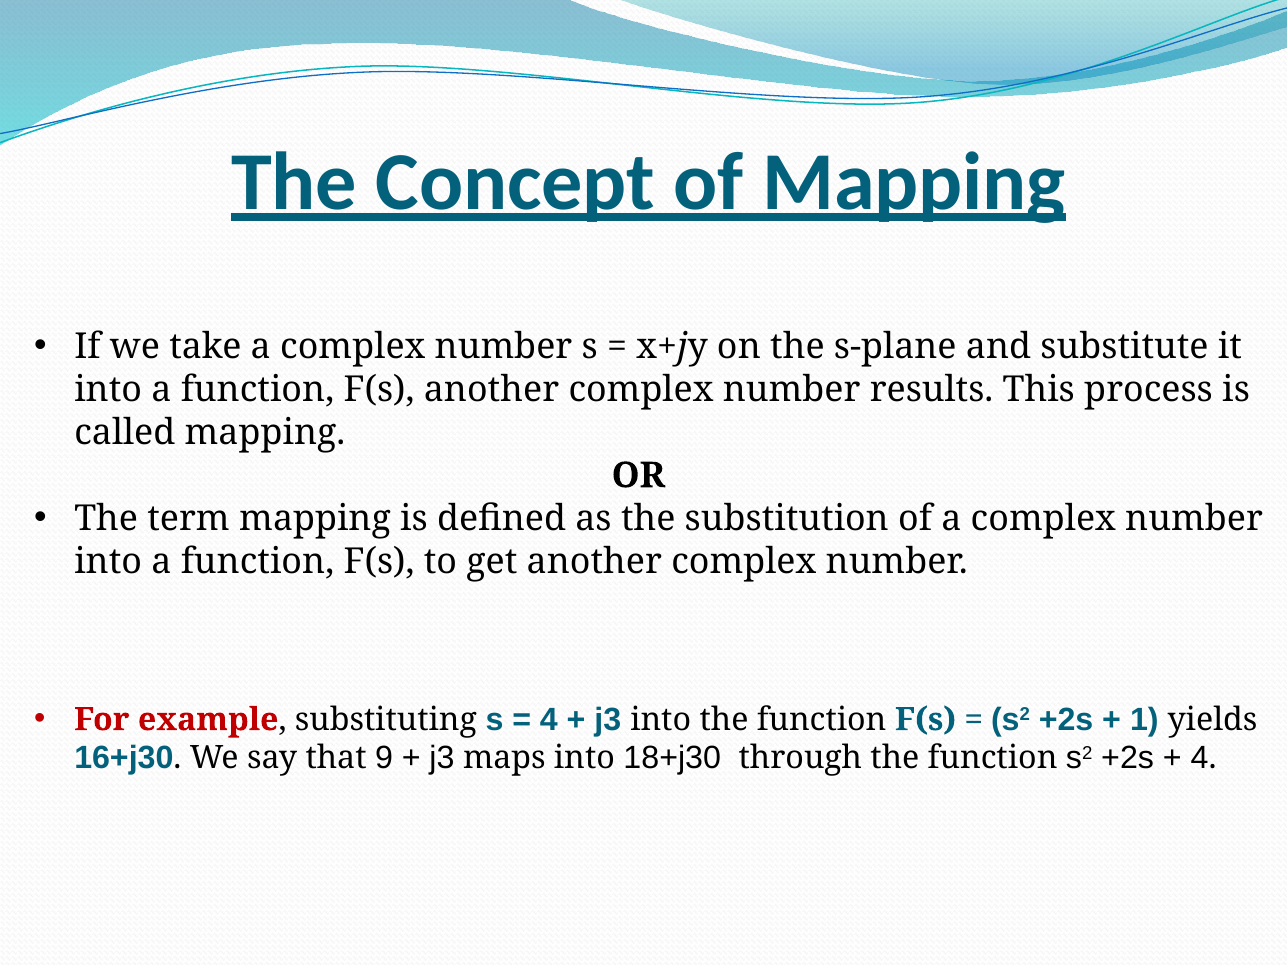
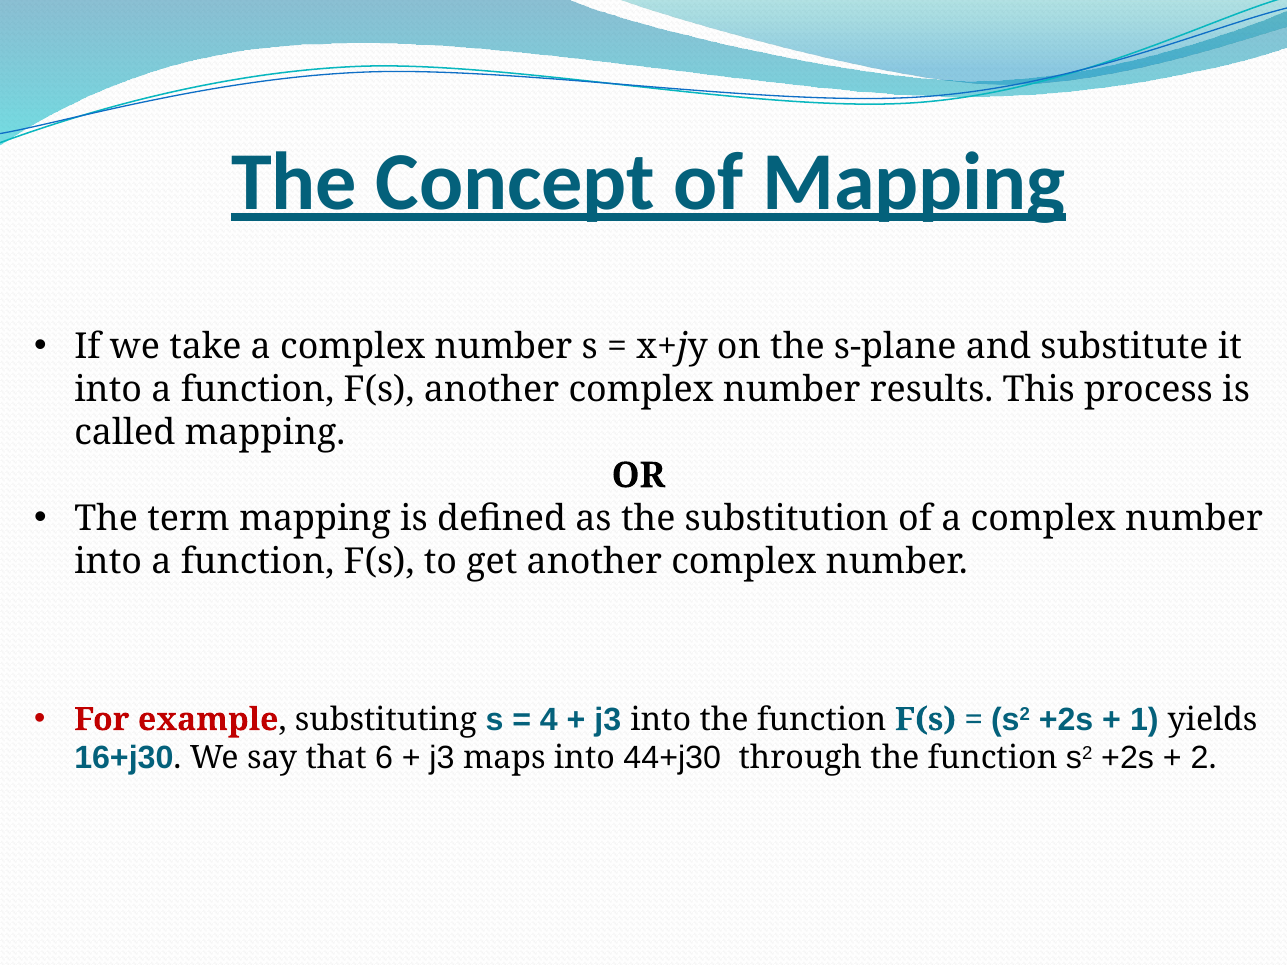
9: 9 -> 6
18+j30: 18+j30 -> 44+j30
4 at (1199, 758): 4 -> 2
